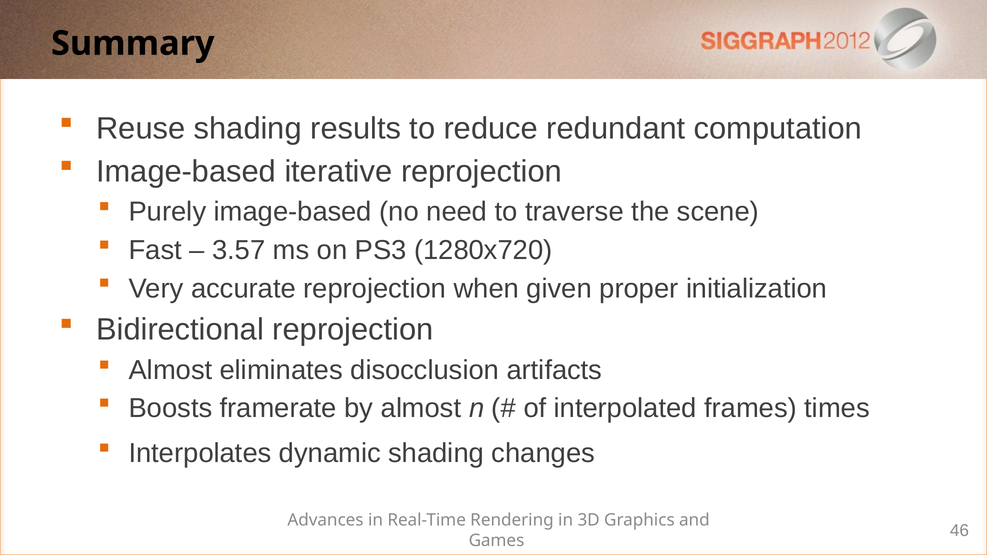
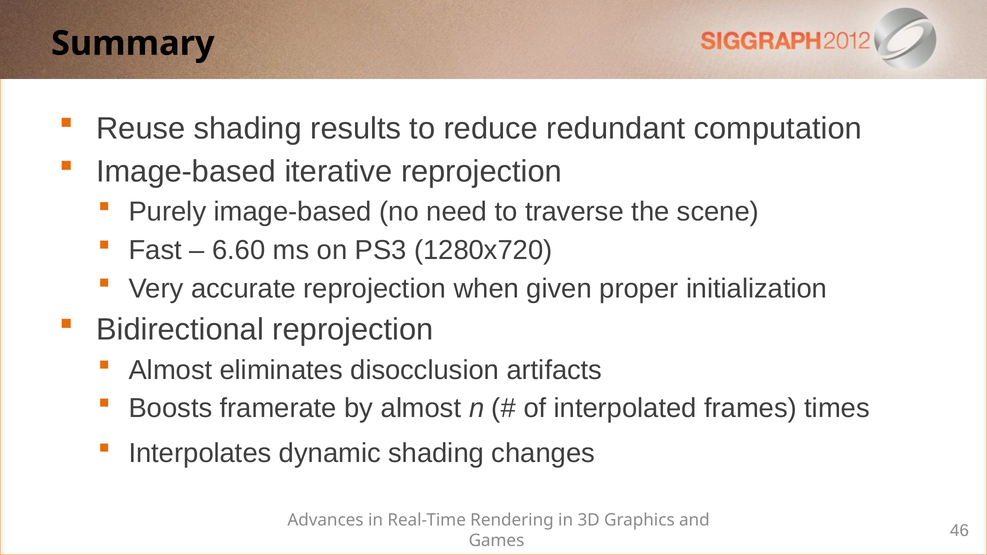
3.57: 3.57 -> 6.60
